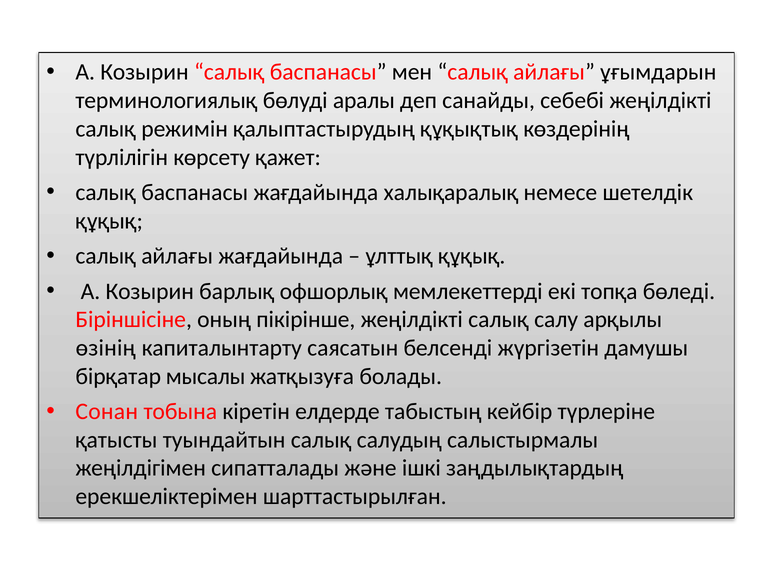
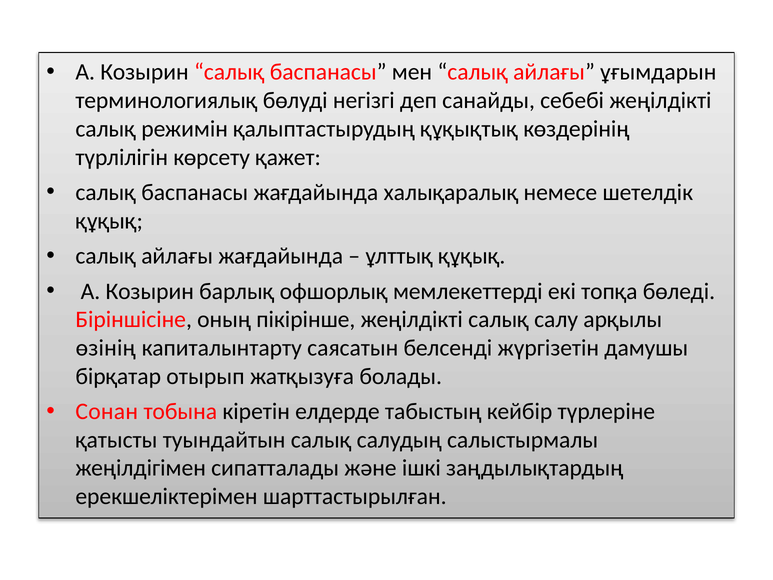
аралы: аралы -> негізгі
мысалы: мысалы -> отырып
